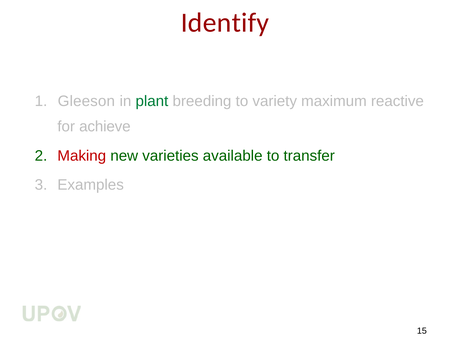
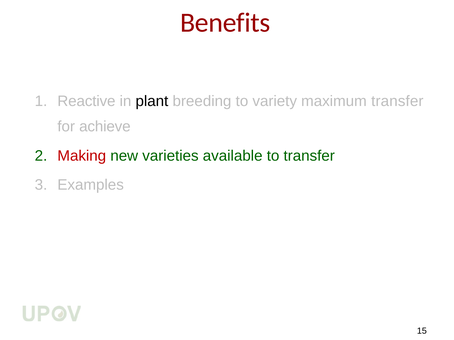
Identify: Identify -> Benefits
Gleeson: Gleeson -> Reactive
plant colour: green -> black
maximum reactive: reactive -> transfer
